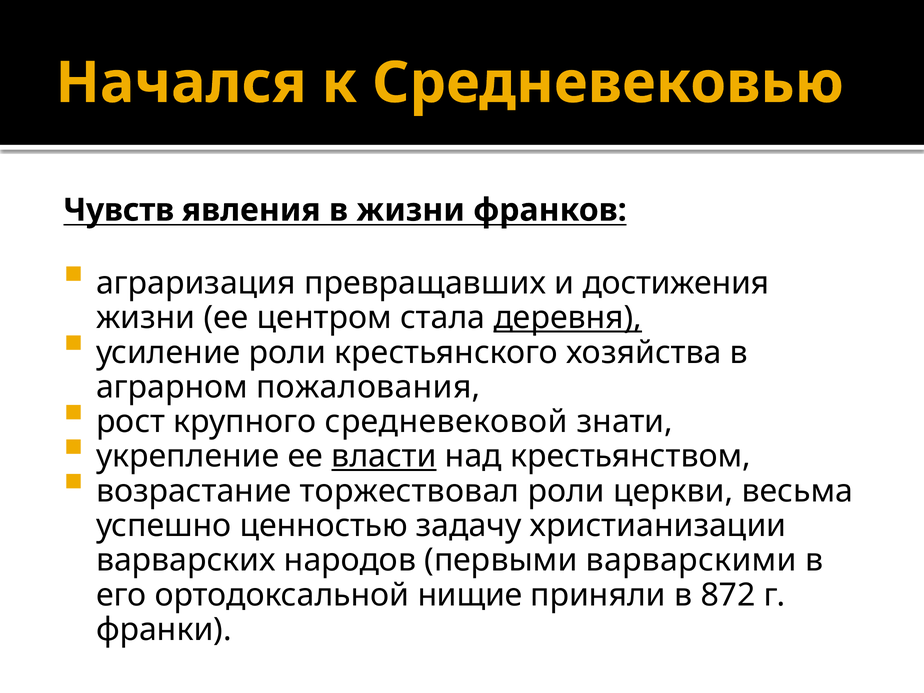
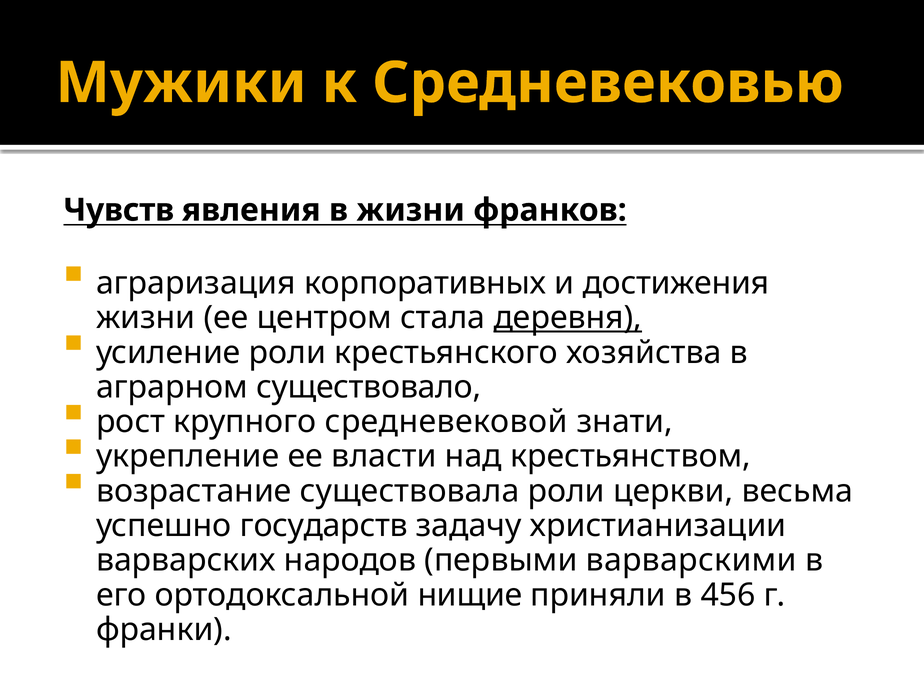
Начался: Начался -> Мужики
превращавших: превращавших -> корпоративных
пожалования: пожалования -> существовало
власти underline: present -> none
торжествовал: торжествовал -> существовала
ценностью: ценностью -> государств
872: 872 -> 456
